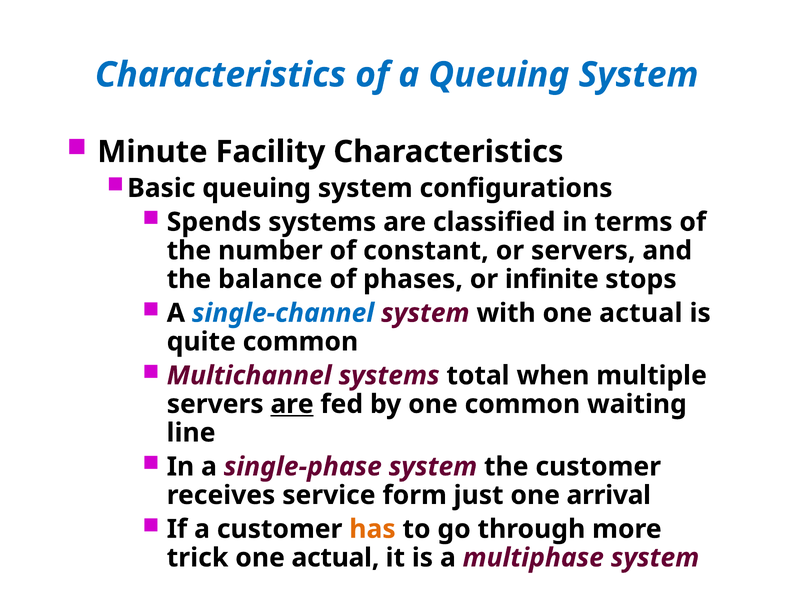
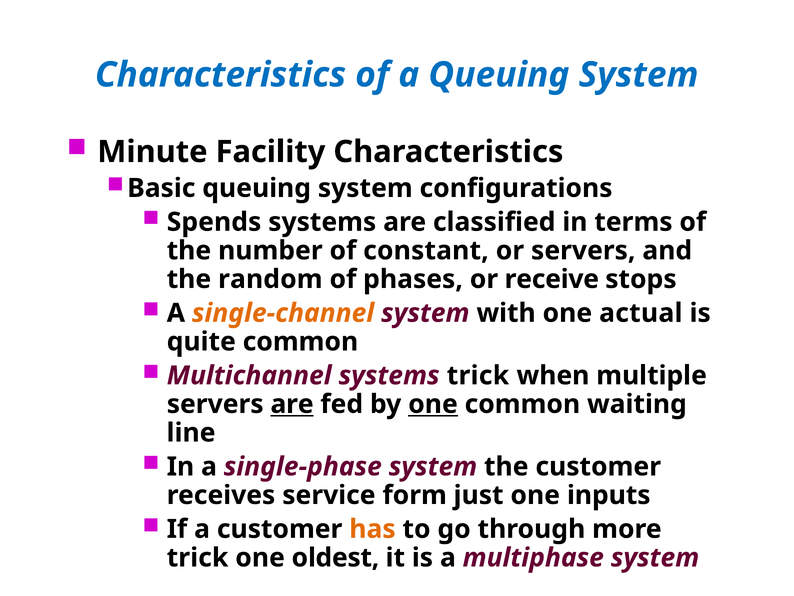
balance: balance -> random
infinite: infinite -> receive
single-channel colour: blue -> orange
systems total: total -> trick
one at (433, 404) underline: none -> present
arrival: arrival -> inputs
actual at (335, 557): actual -> oldest
